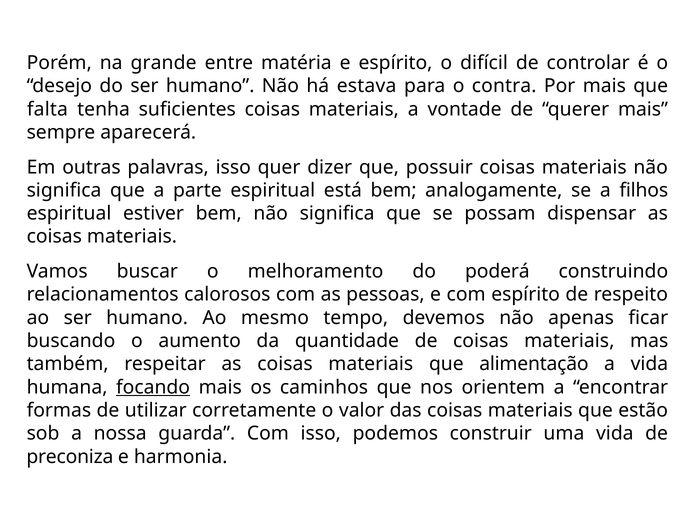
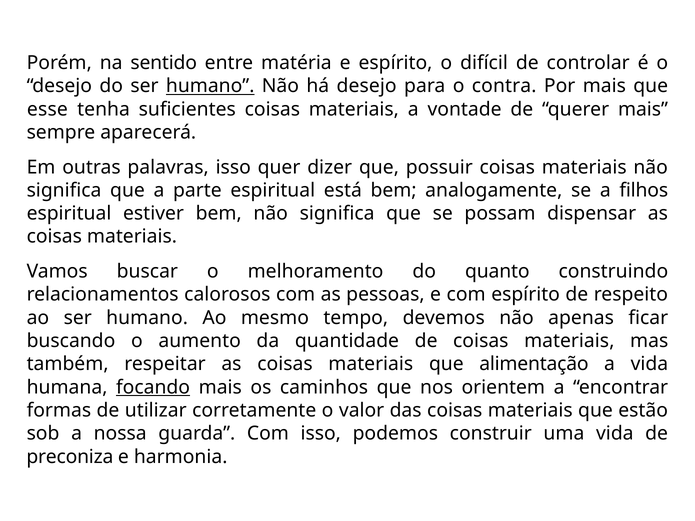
grande: grande -> sentido
humano at (210, 86) underline: none -> present
há estava: estava -> desejo
falta: falta -> esse
poderá: poderá -> quanto
